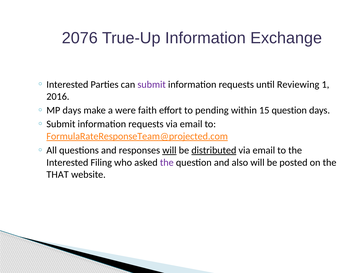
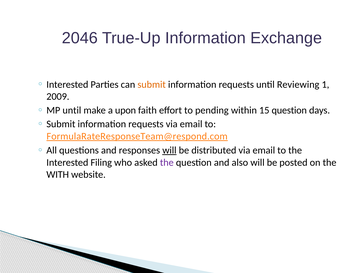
2076: 2076 -> 2046
submit at (152, 84) colour: purple -> orange
2016: 2016 -> 2009
MP days: days -> until
were: were -> upon
FormulaRateResponseTeam@projected.com: FormulaRateResponseTeam@projected.com -> FormulaRateResponseTeam@respond.com
distributed underline: present -> none
THAT: THAT -> WITH
